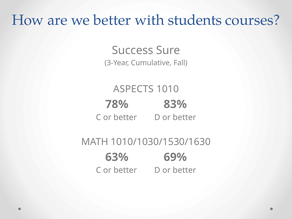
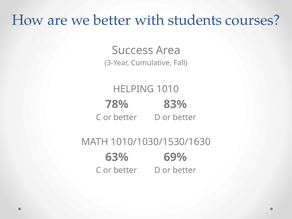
Sure: Sure -> Area
ASPECTS: ASPECTS -> HELPING
